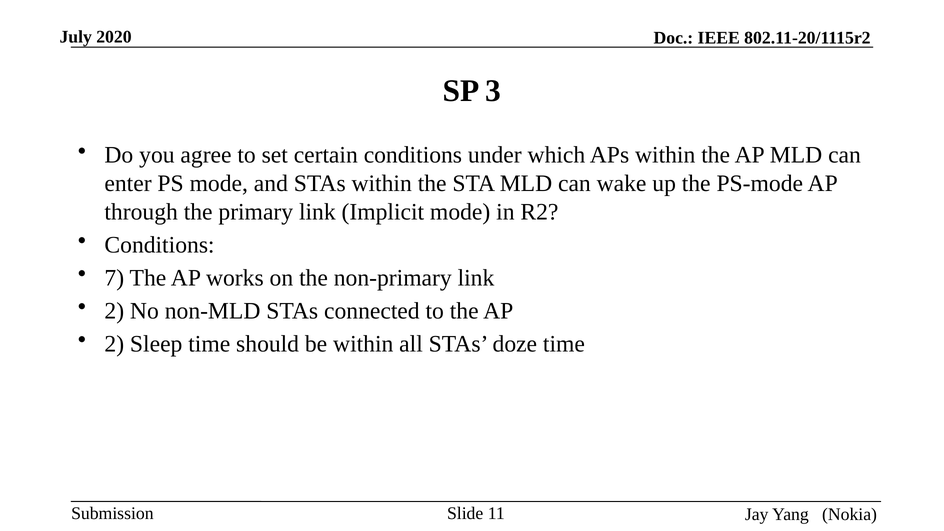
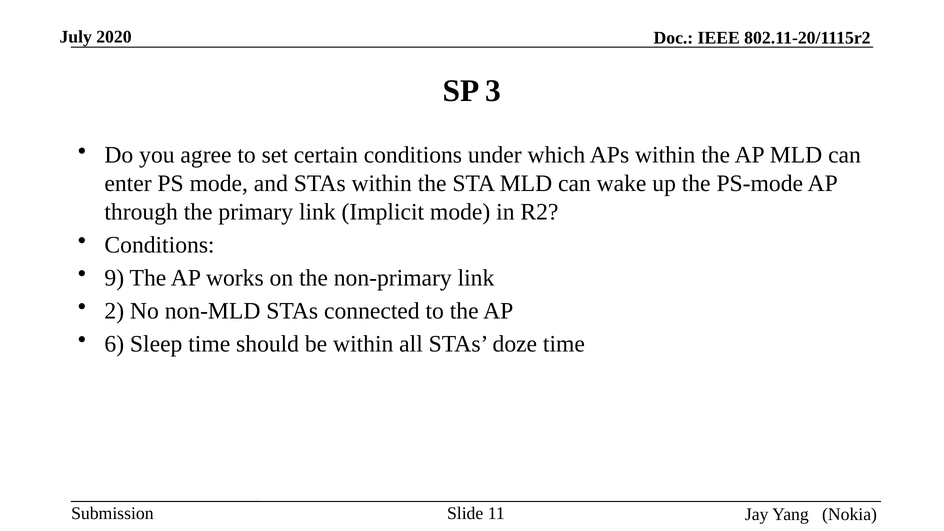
7: 7 -> 9
2 at (114, 344): 2 -> 6
